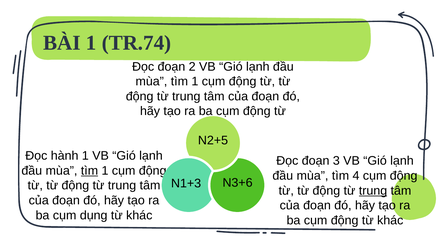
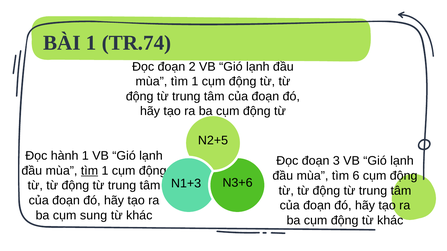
4: 4 -> 6
trung at (373, 191) underline: present -> none
dụng: dụng -> sung
